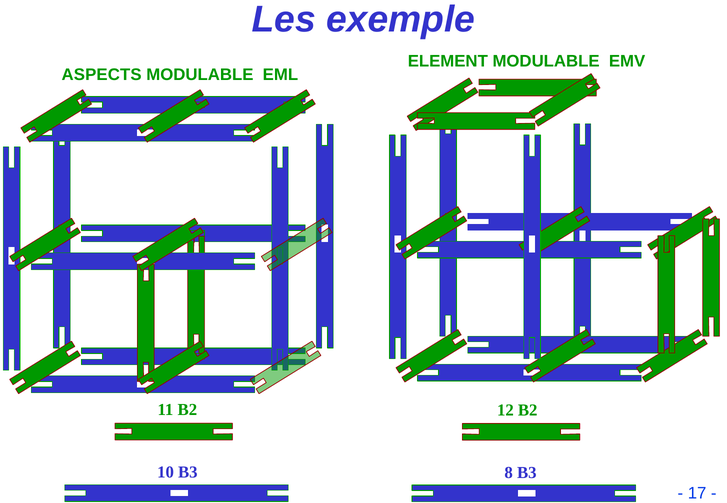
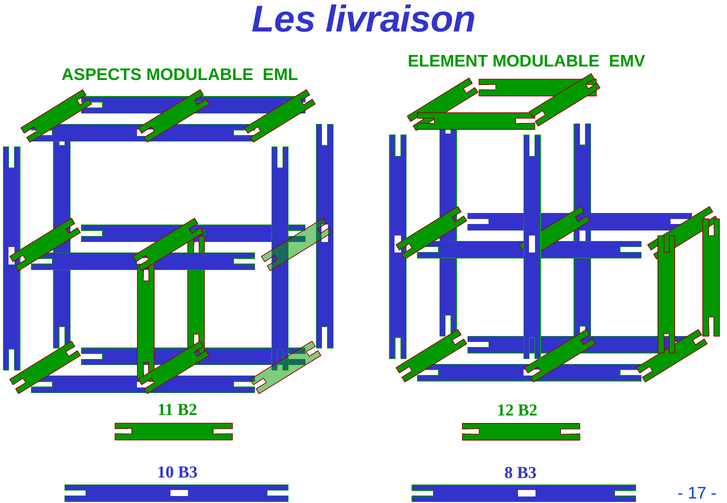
exemple: exemple -> livraison
